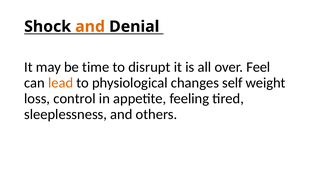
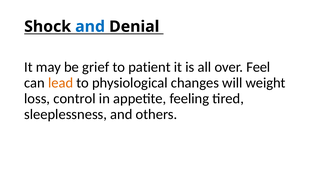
and at (90, 27) colour: orange -> blue
time: time -> grief
disrupt: disrupt -> patient
self: self -> will
